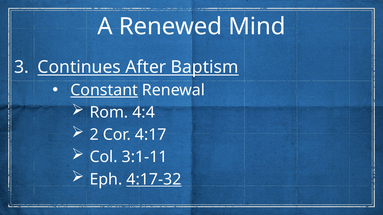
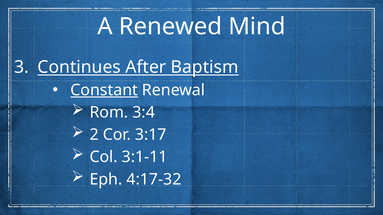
4:4: 4:4 -> 3:4
4:17: 4:17 -> 3:17
4:17-32 underline: present -> none
